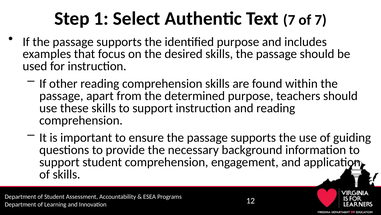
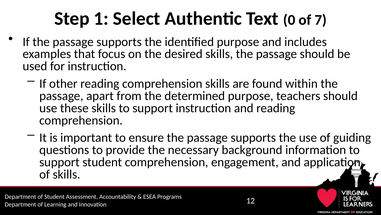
Text 7: 7 -> 0
